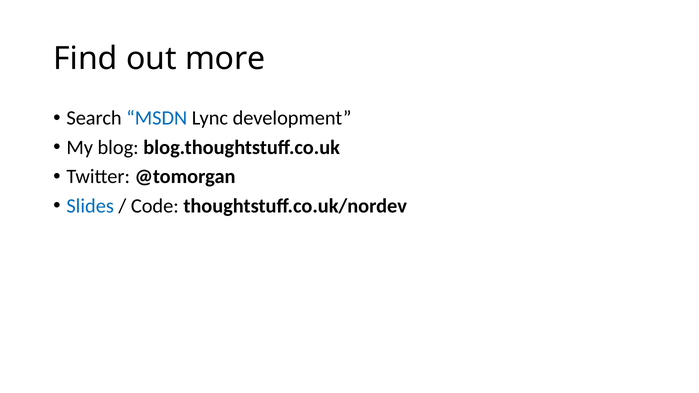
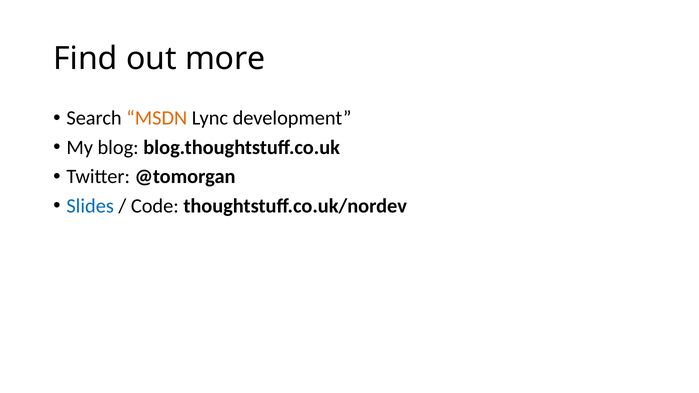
MSDN colour: blue -> orange
